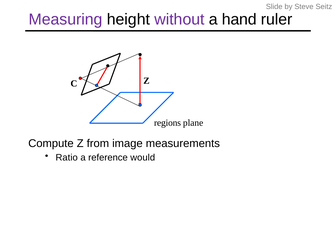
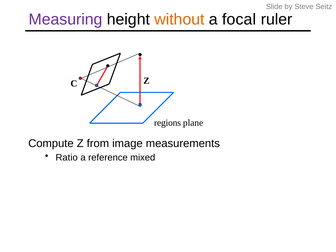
without colour: purple -> orange
hand: hand -> focal
would: would -> mixed
